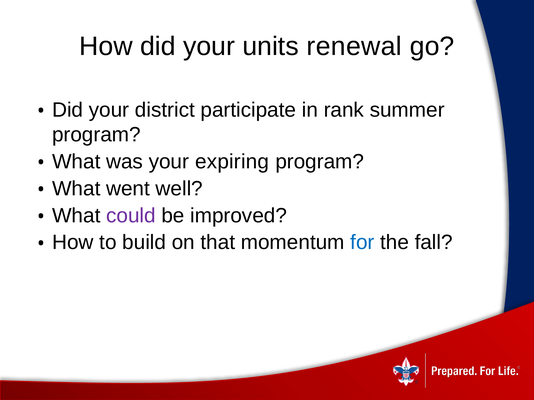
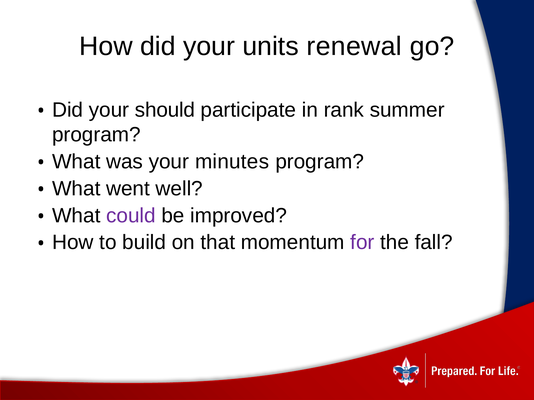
district: district -> should
expiring: expiring -> minutes
for colour: blue -> purple
